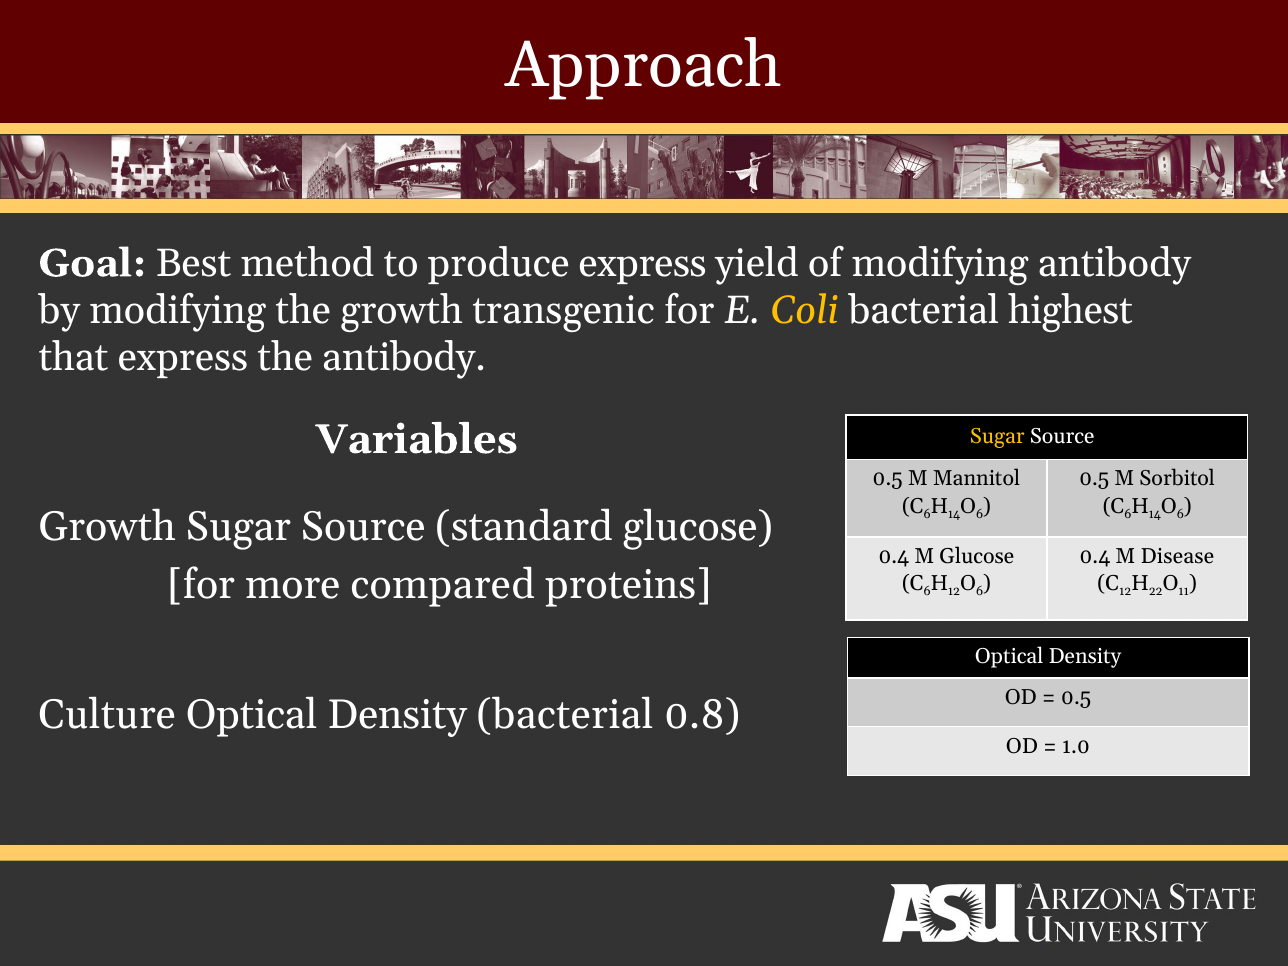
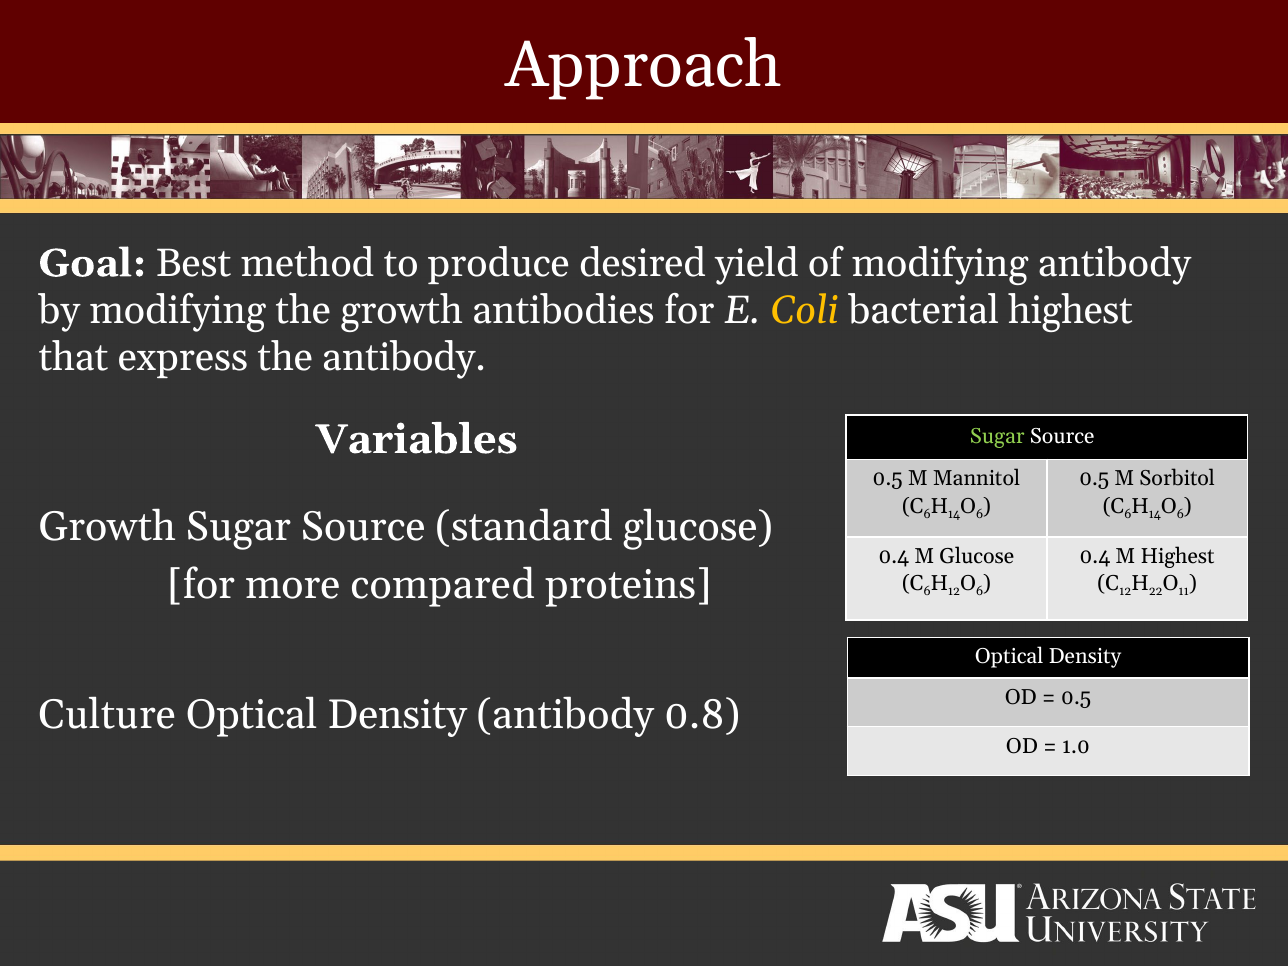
produce express: express -> desired
transgenic: transgenic -> antibodies
Sugar at (997, 436) colour: yellow -> light green
M Disease: Disease -> Highest
Density bacterial: bacterial -> antibody
